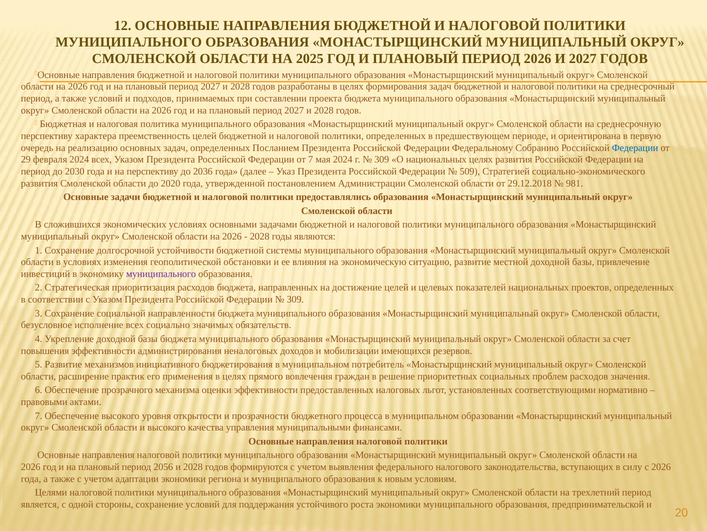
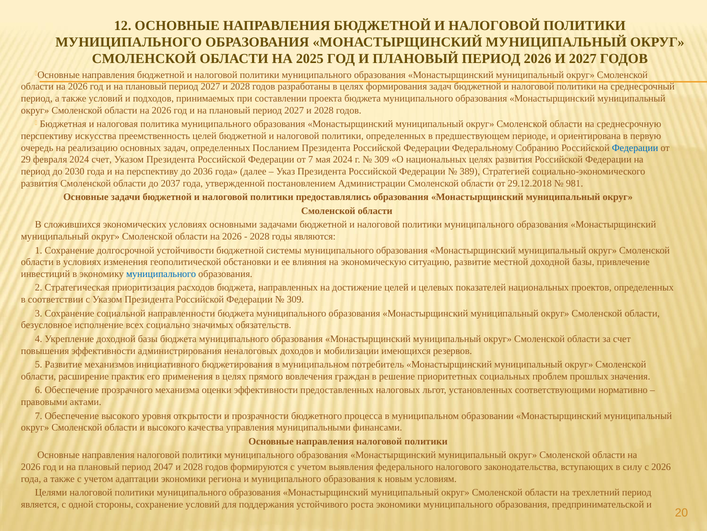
характера: характера -> искусства
2024 всех: всех -> счет
509: 509 -> 389
2020: 2020 -> 2037
муниципального at (161, 274) colour: purple -> blue
проблем расходов: расходов -> прошлых
2056: 2056 -> 2047
